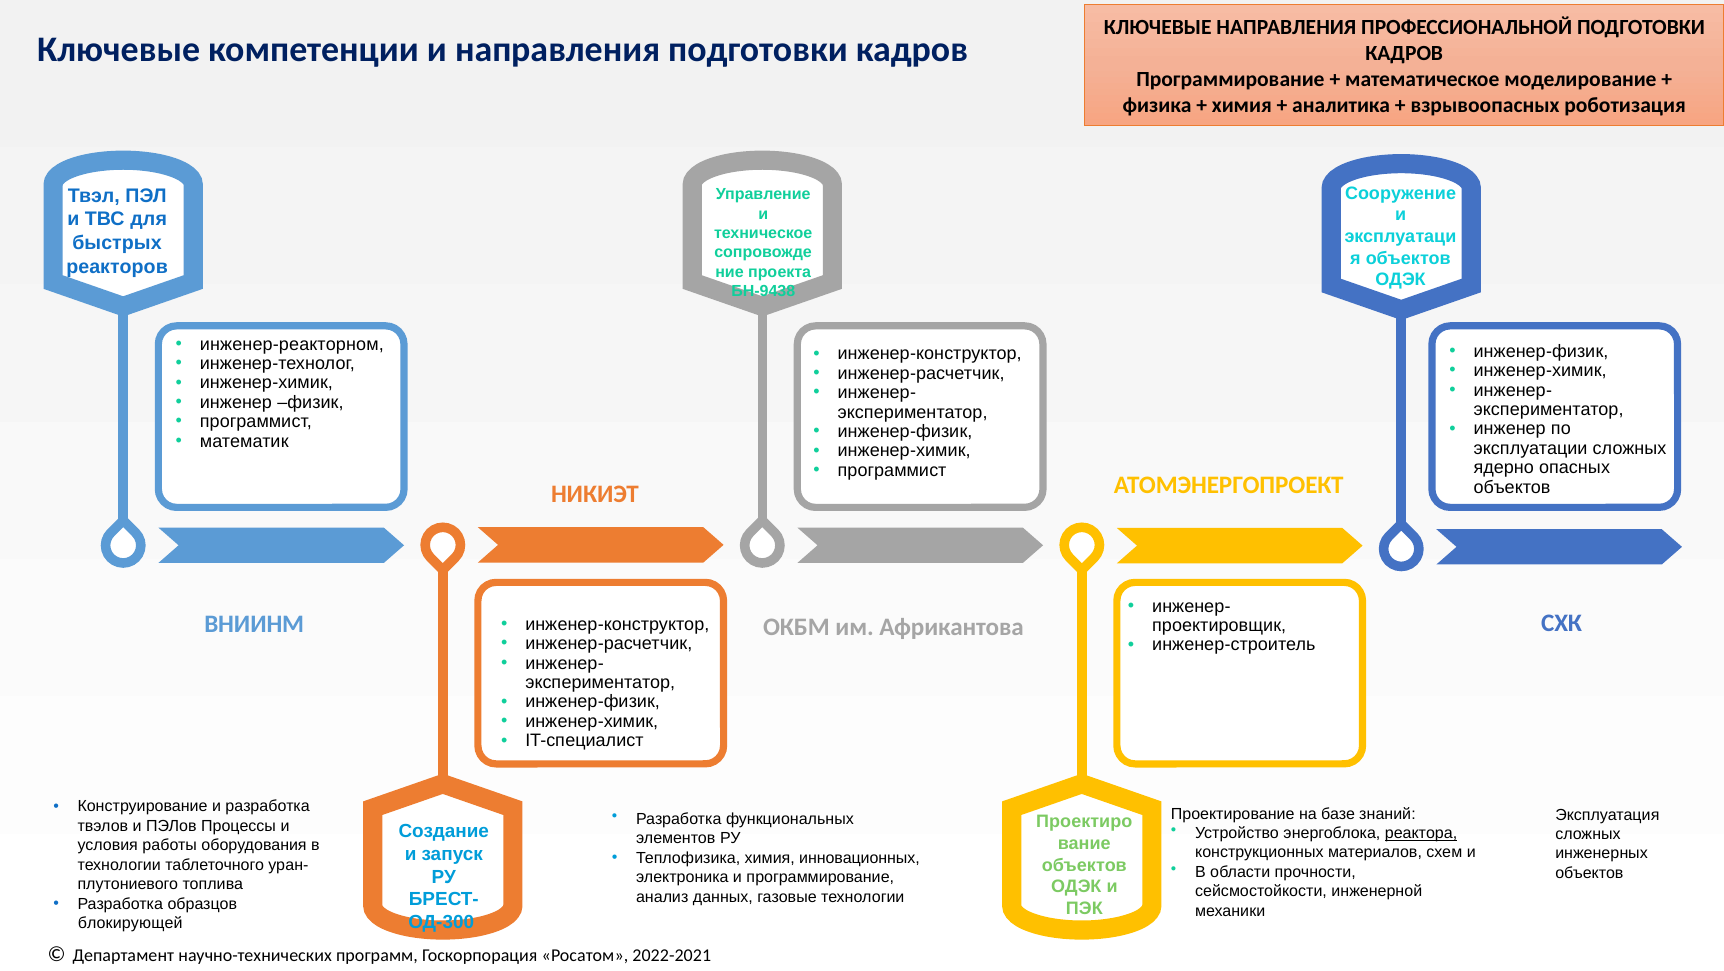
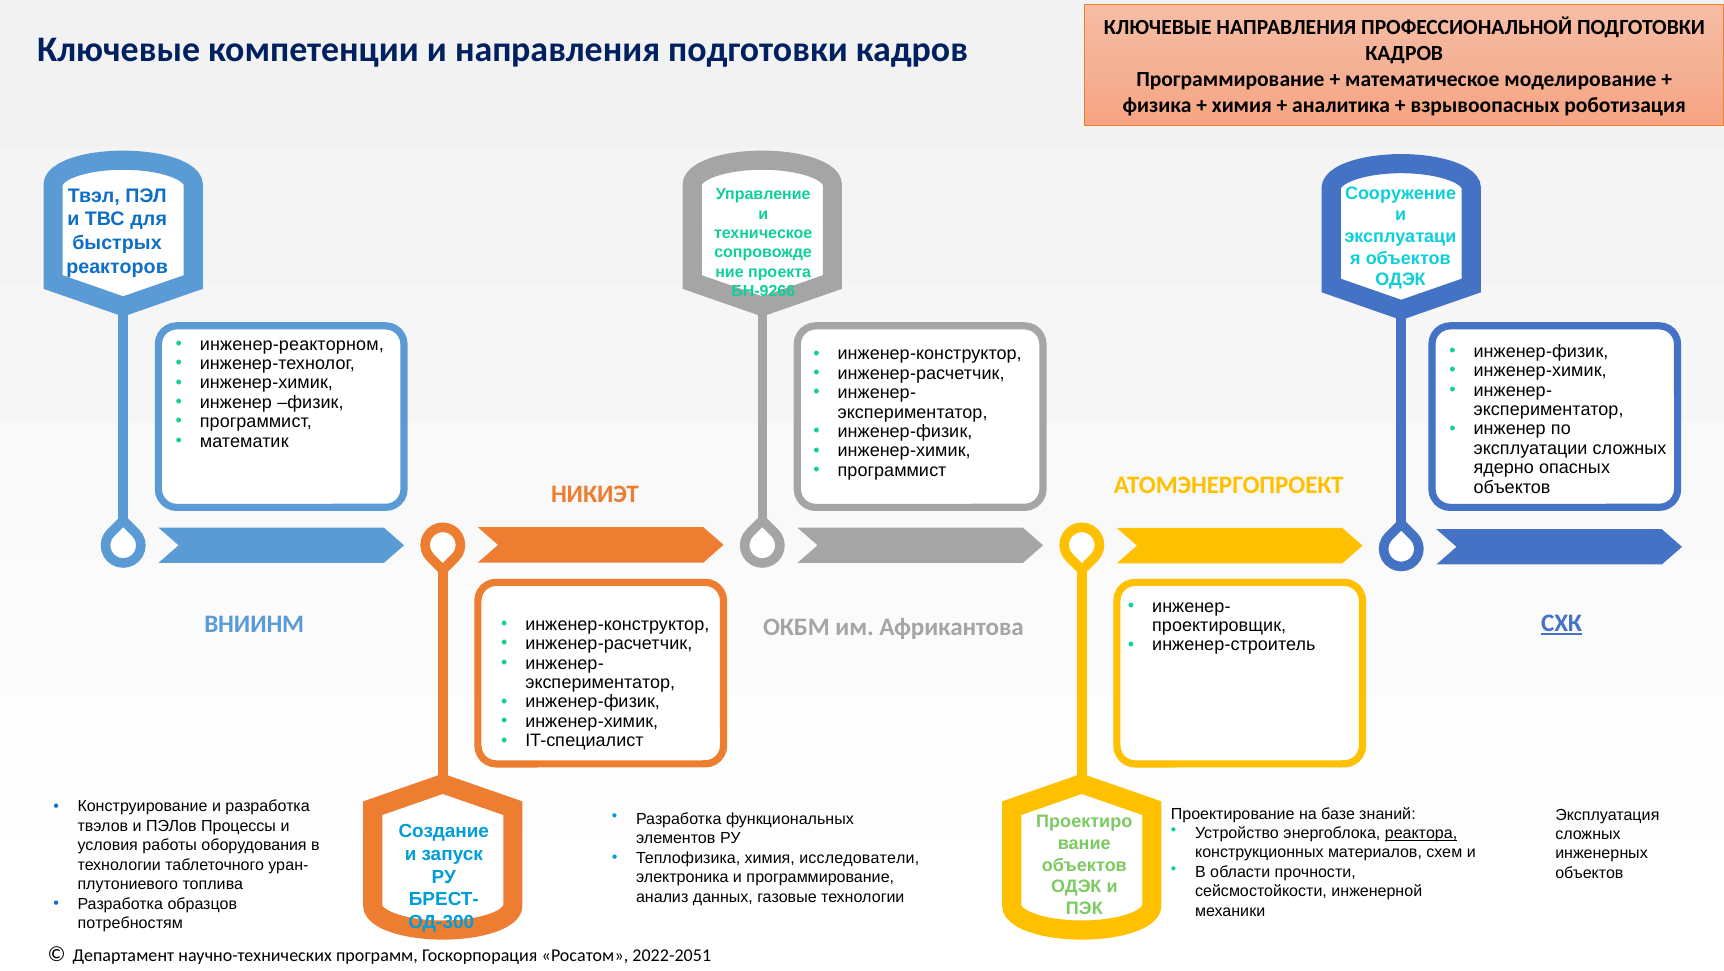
БН-9438: БН-9438 -> БН-9266
СХК underline: none -> present
инновационных: инновационных -> исследователи
блокирующей: блокирующей -> потребностям
2022-2021: 2022-2021 -> 2022-2051
